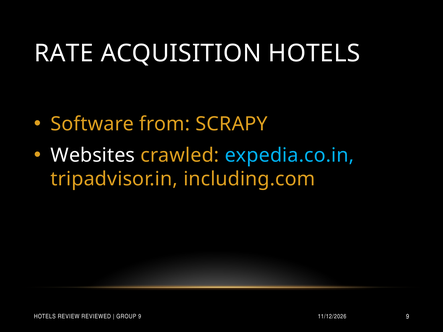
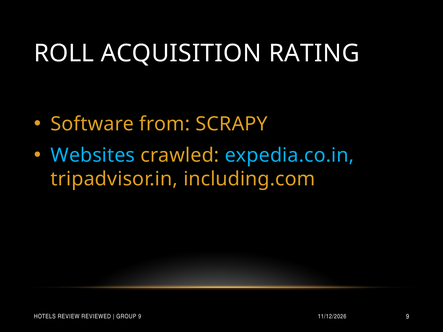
RATE: RATE -> ROLL
ACQUISITION HOTELS: HOTELS -> RATING
Websites colour: white -> light blue
